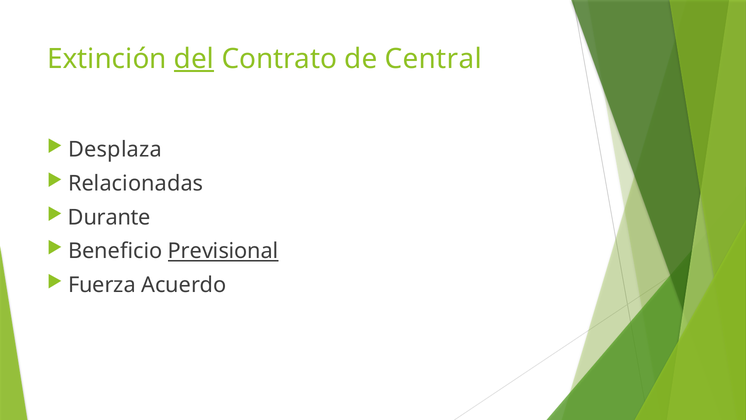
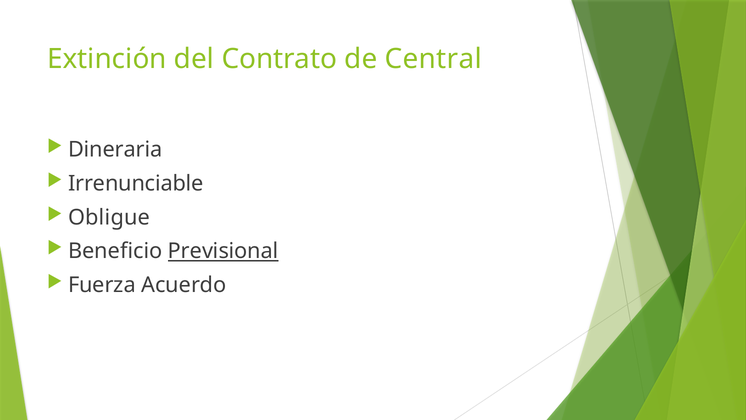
del underline: present -> none
Desplaza: Desplaza -> Dineraria
Relacionadas: Relacionadas -> Irrenunciable
Durante: Durante -> Obligue
